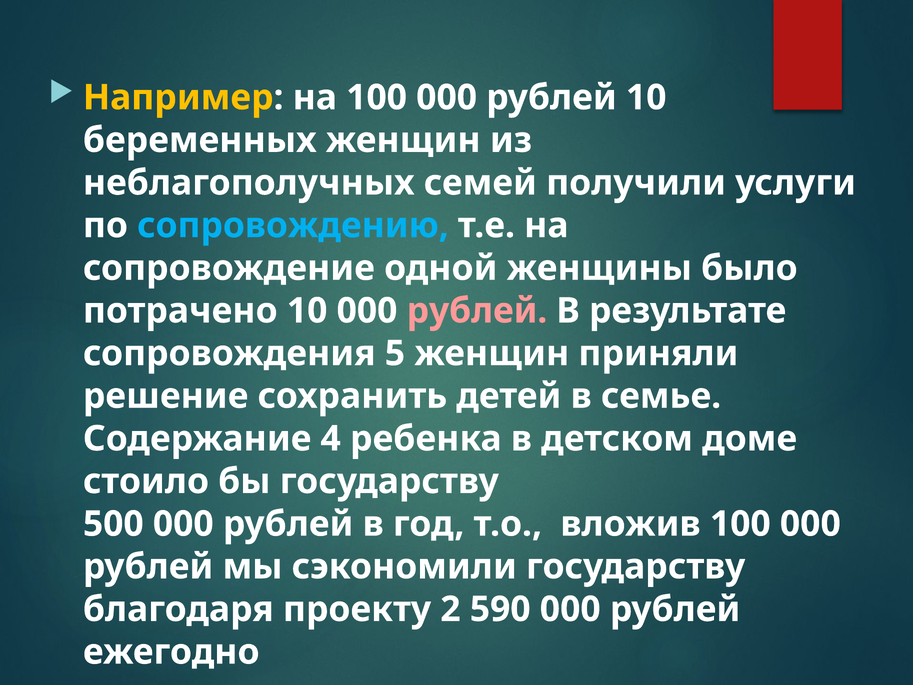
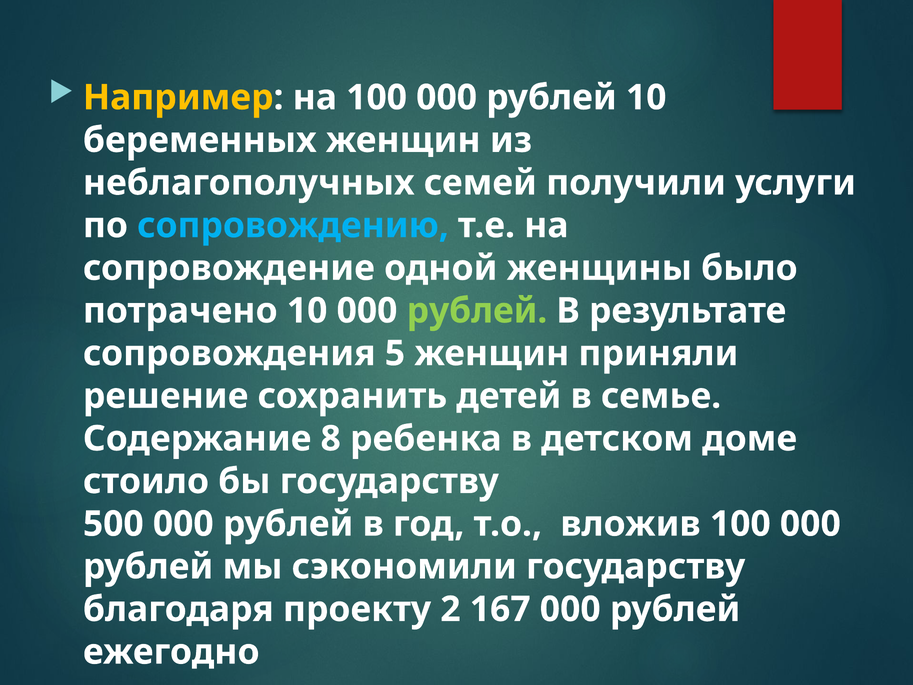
рублей at (477, 311) colour: pink -> light green
4: 4 -> 8
590: 590 -> 167
